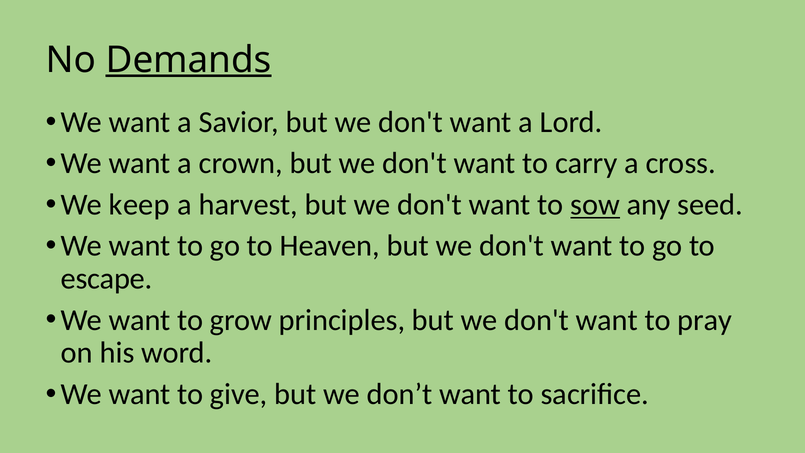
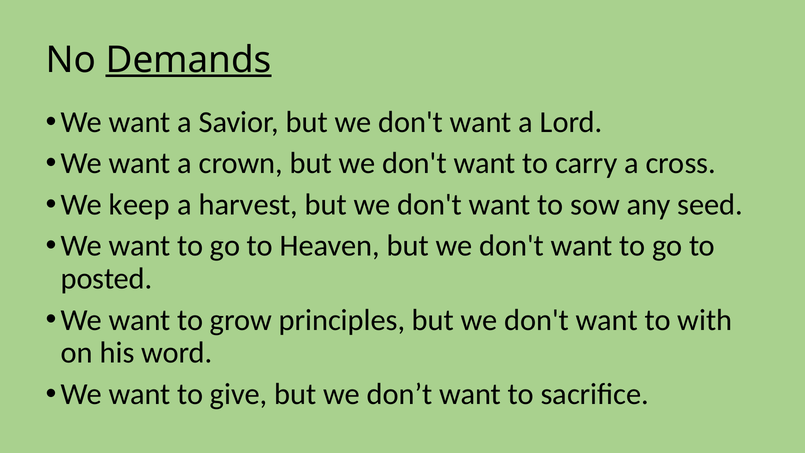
sow underline: present -> none
escape: escape -> posted
pray: pray -> with
